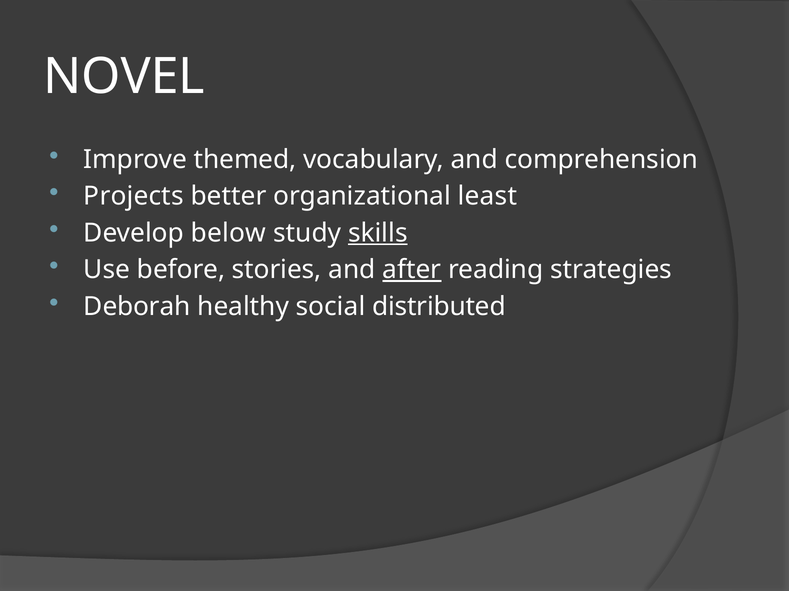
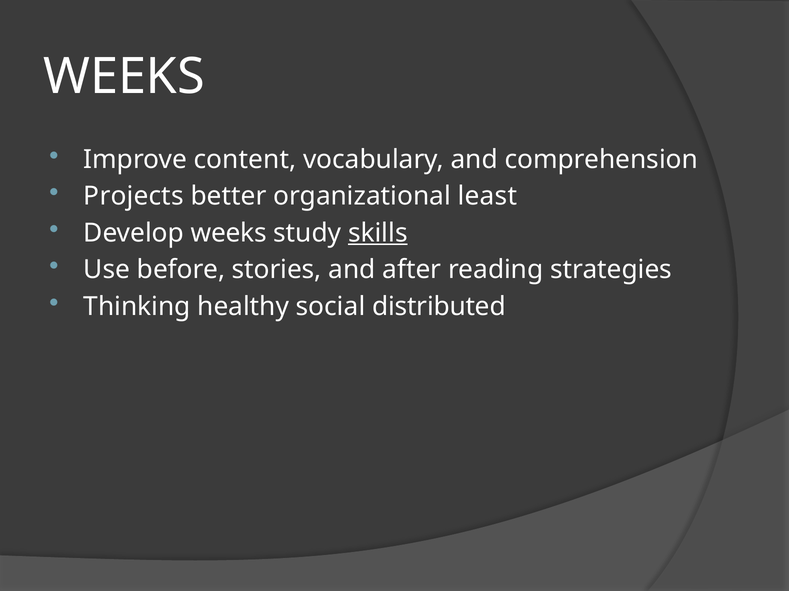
NOVEL at (124, 77): NOVEL -> WEEKS
themed: themed -> content
Develop below: below -> weeks
after underline: present -> none
Deborah: Deborah -> Thinking
